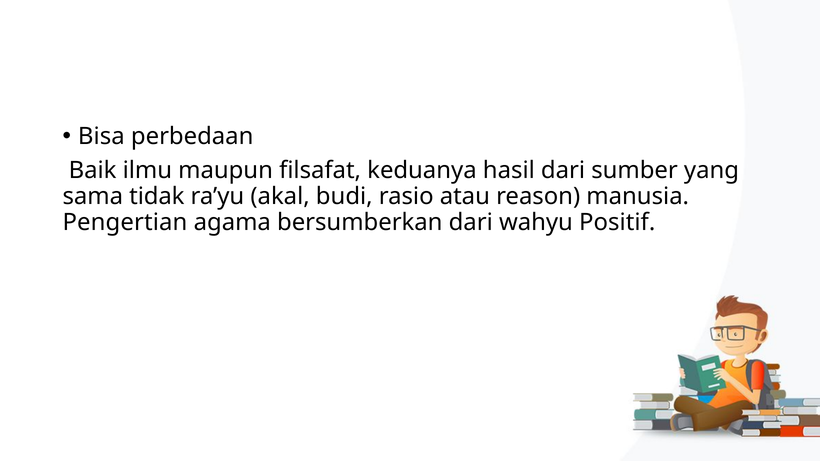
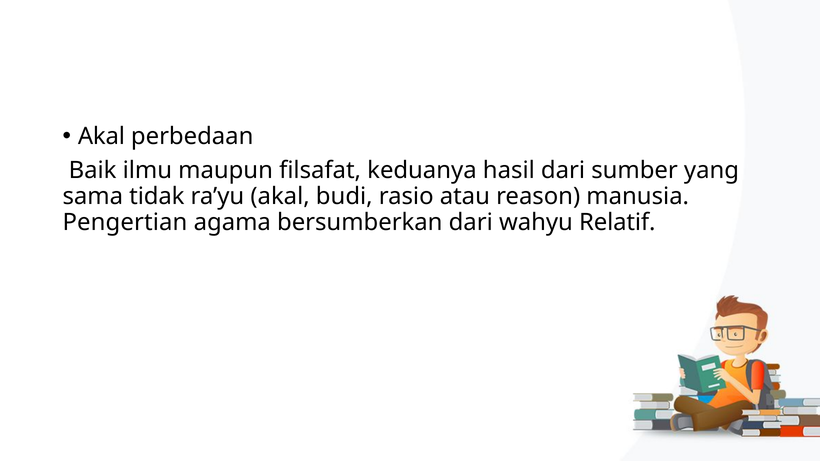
Bisa at (101, 136): Bisa -> Akal
Positif: Positif -> Relatif
